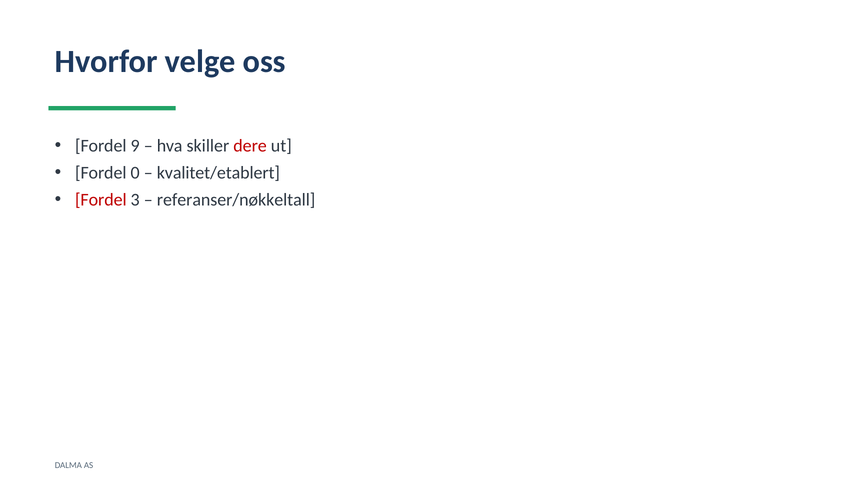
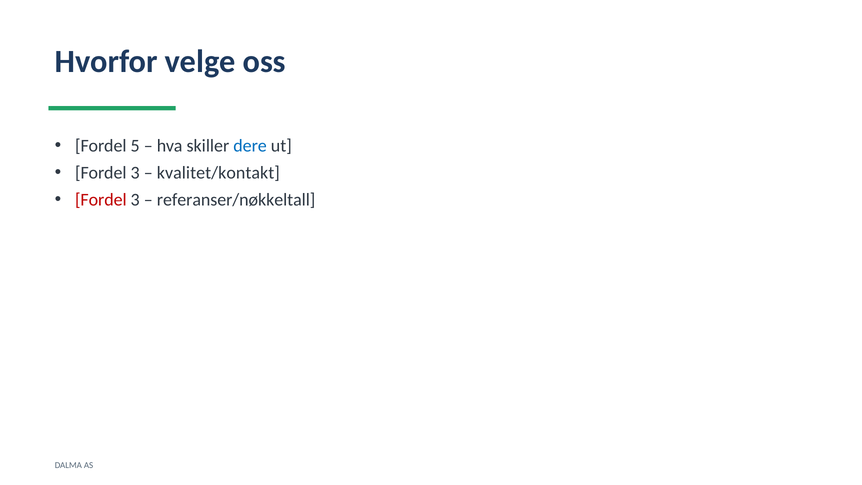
9: 9 -> 5
dere colour: red -> blue
0 at (135, 173): 0 -> 3
kvalitet/etablert: kvalitet/etablert -> kvalitet/kontakt
